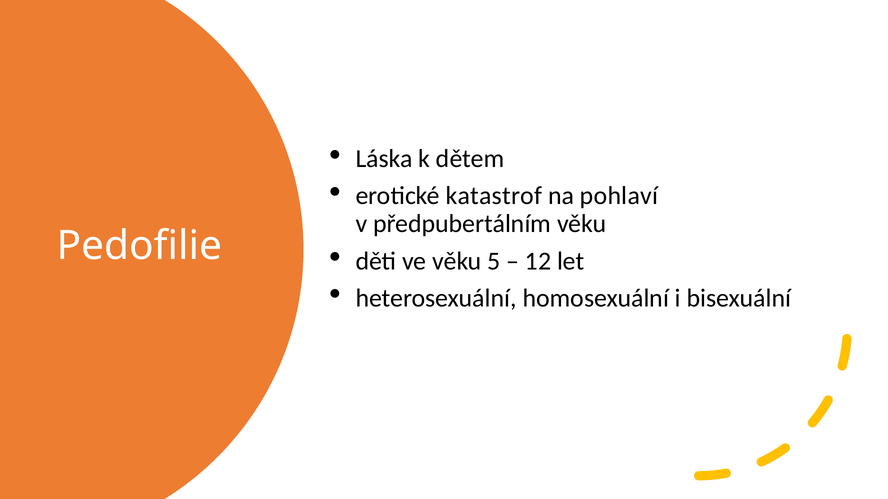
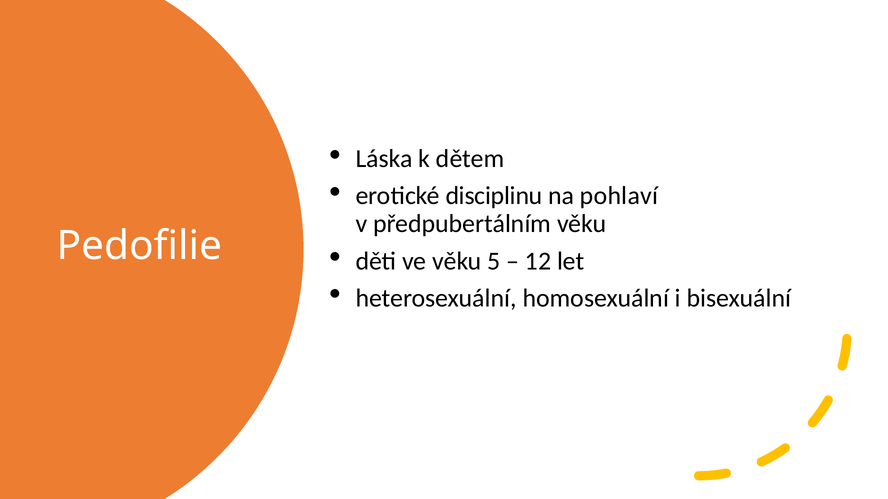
katastrof: katastrof -> disciplinu
